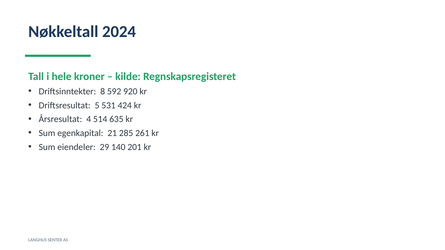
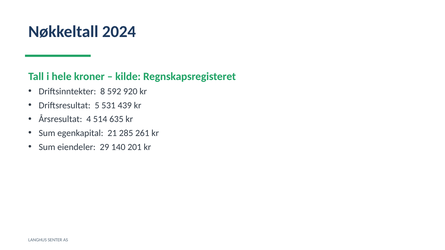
424: 424 -> 439
